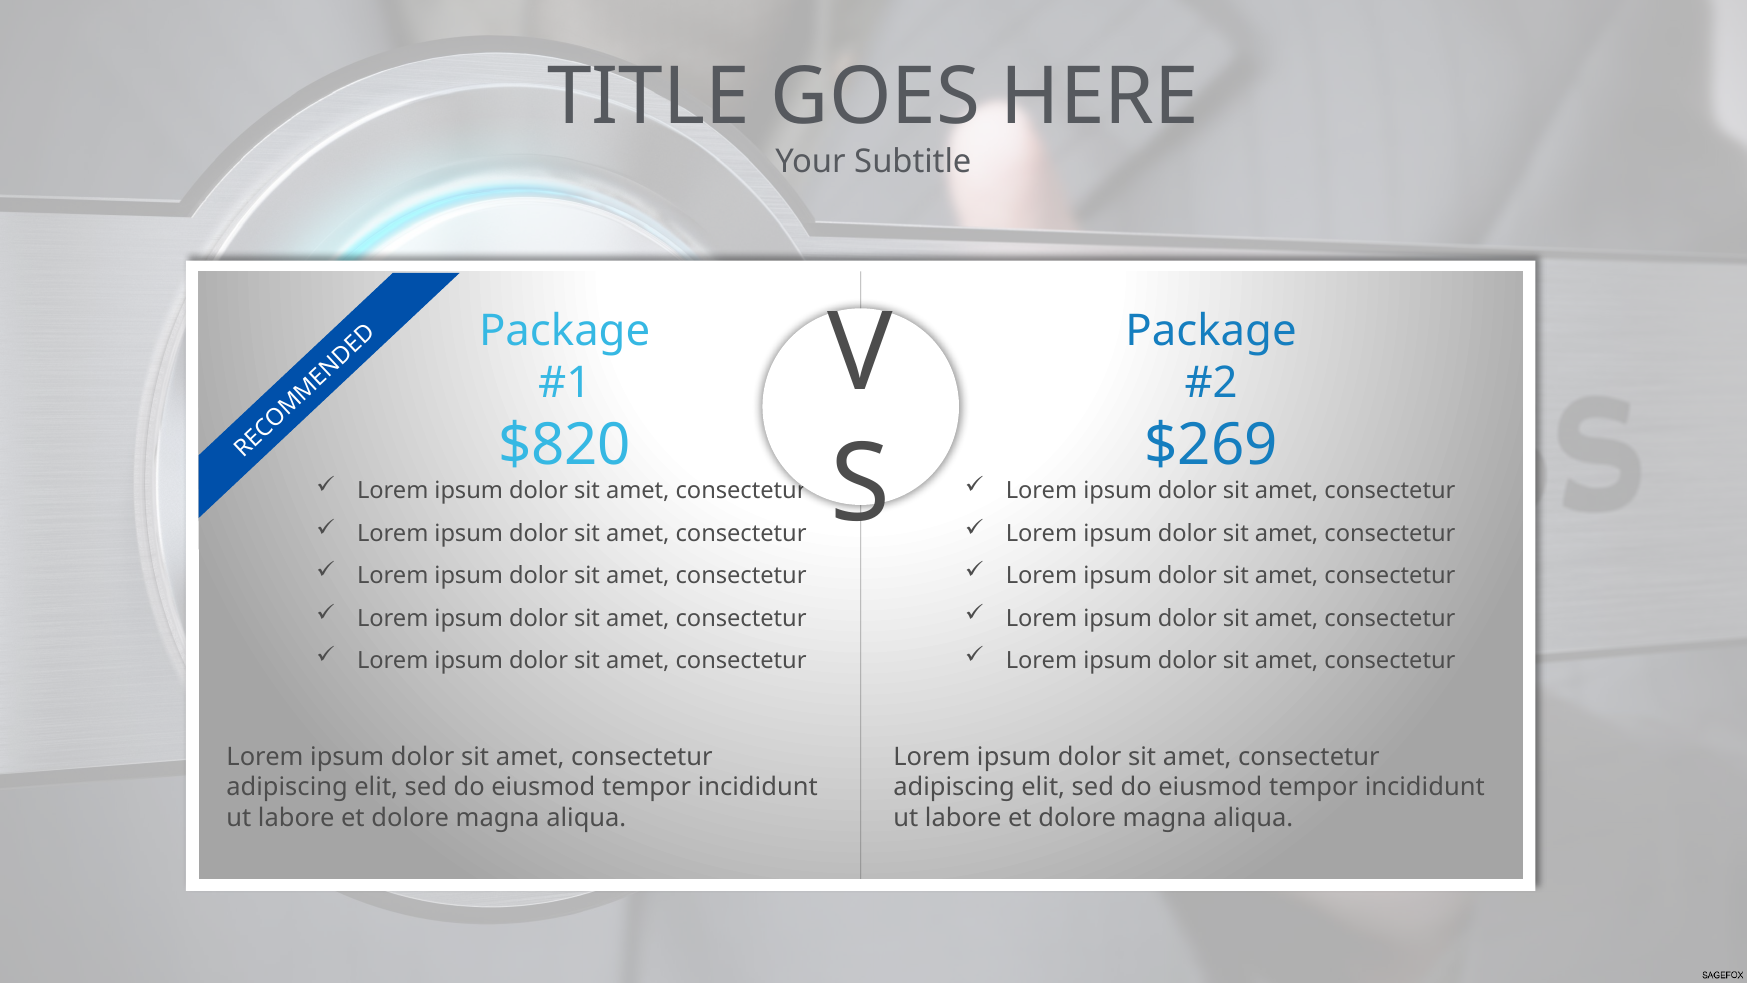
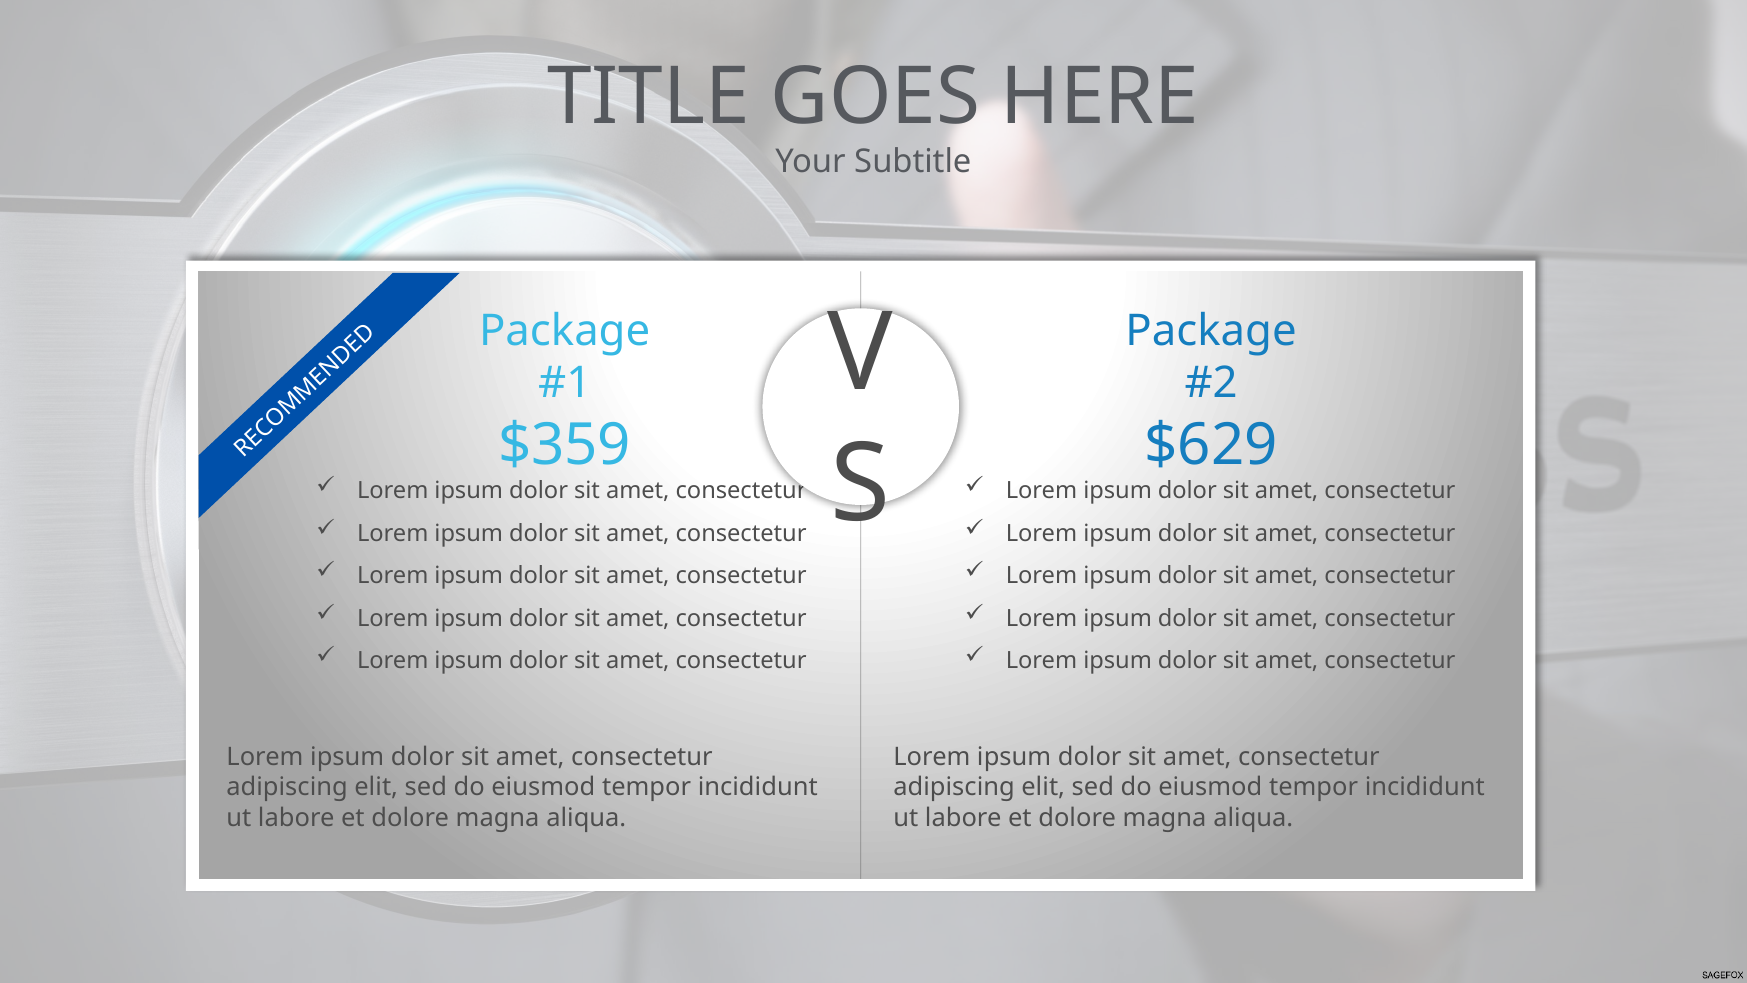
$820: $820 -> $359
$269: $269 -> $629
